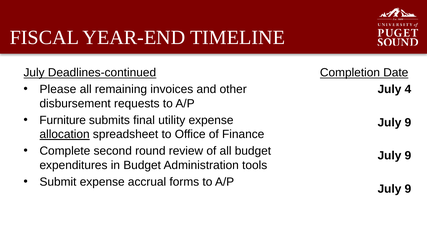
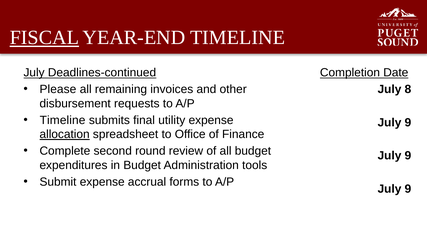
FISCAL underline: none -> present
4: 4 -> 8
Furniture at (63, 120): Furniture -> Timeline
